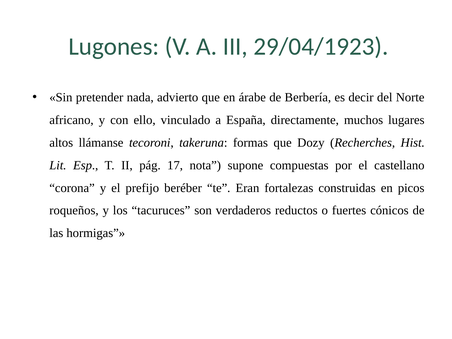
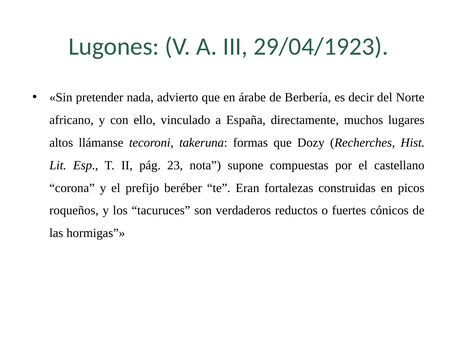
17: 17 -> 23
